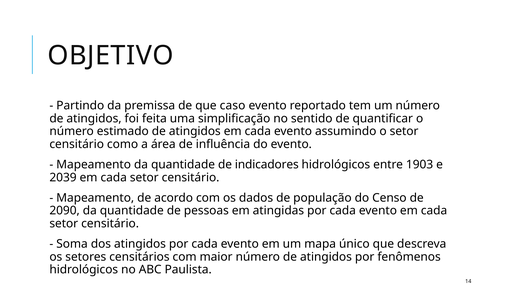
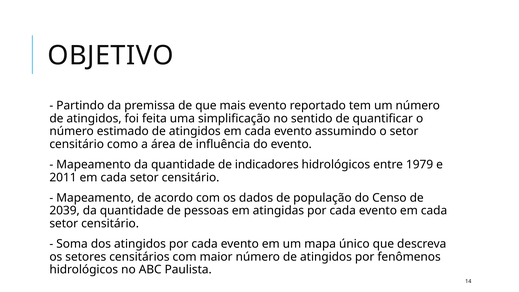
caso: caso -> mais
1903: 1903 -> 1979
2039: 2039 -> 2011
2090: 2090 -> 2039
